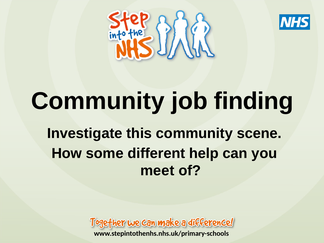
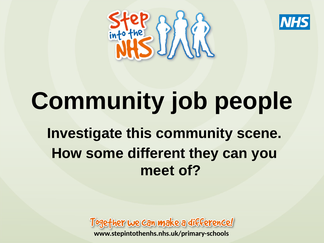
finding: finding -> people
help: help -> they
